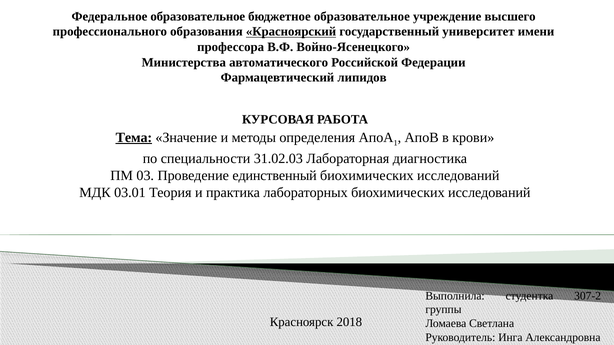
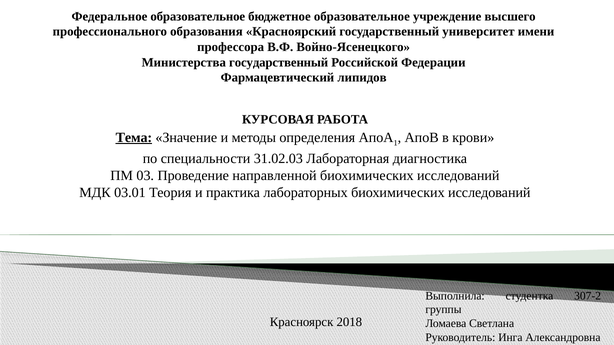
Красноярский underline: present -> none
Министерства автоматического: автоматического -> государственный
единственный: единственный -> направленной
